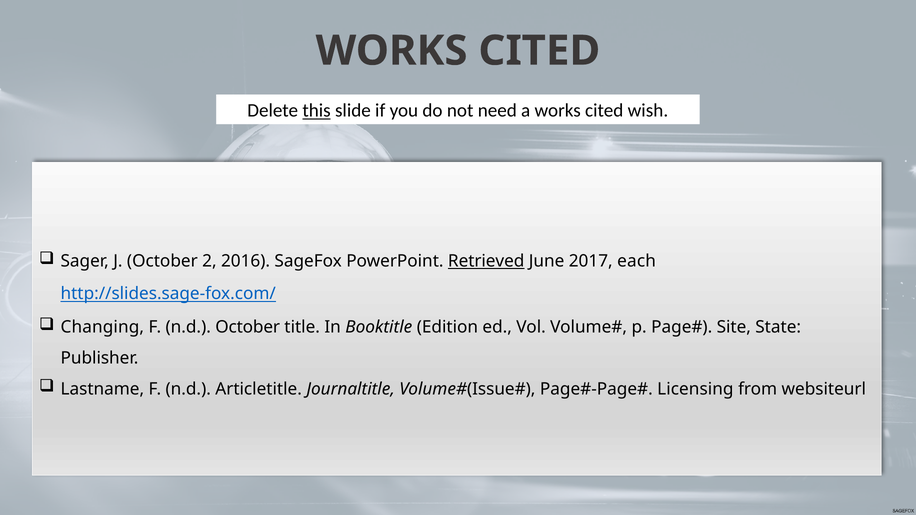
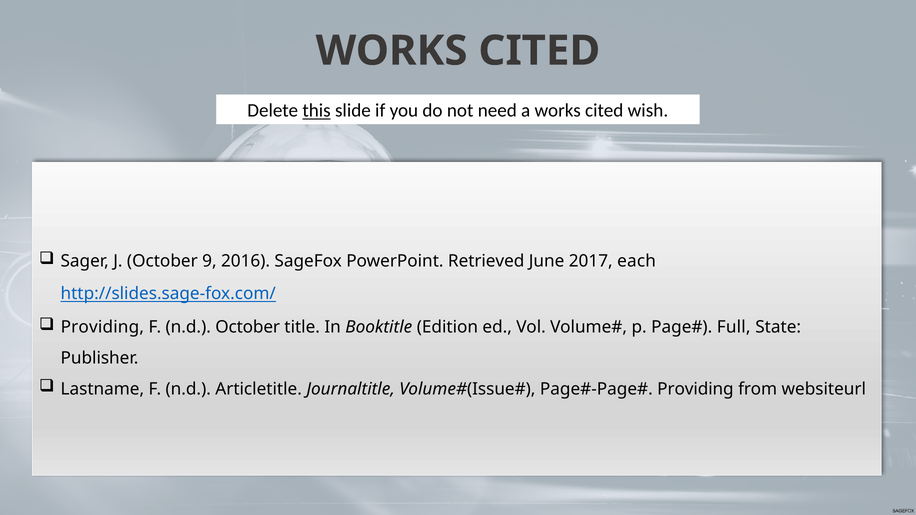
2: 2 -> 9
Retrieved underline: present -> none
Changing at (102, 327): Changing -> Providing
Site: Site -> Full
Licensing at (695, 389): Licensing -> Providing
